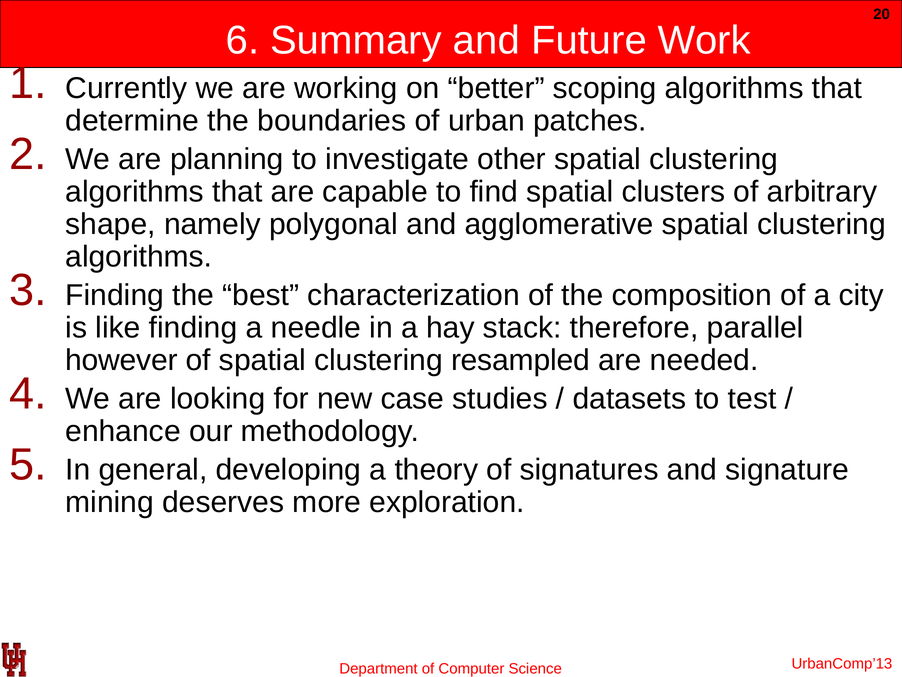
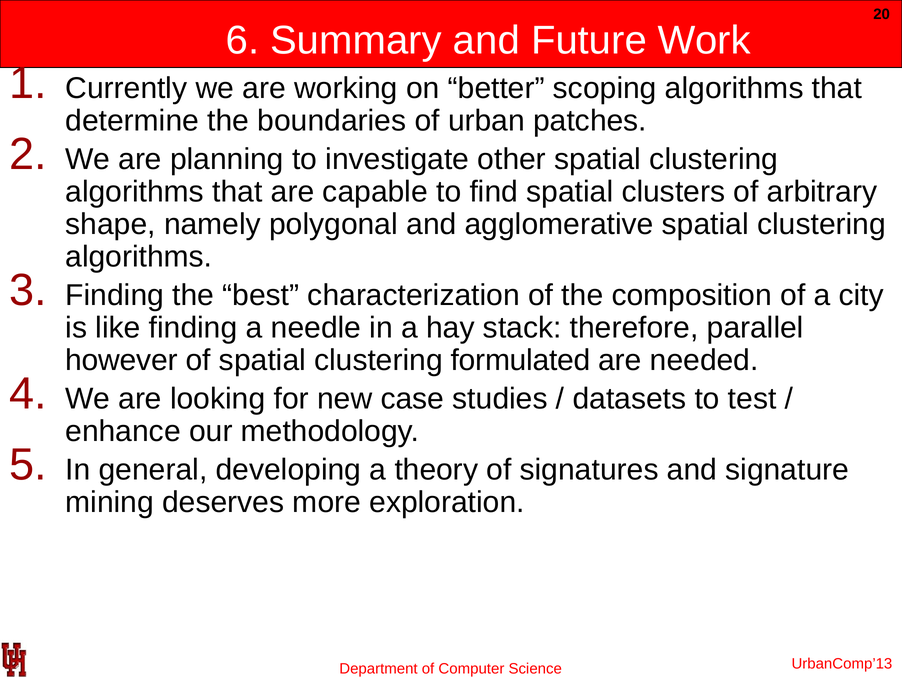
resampled: resampled -> formulated
